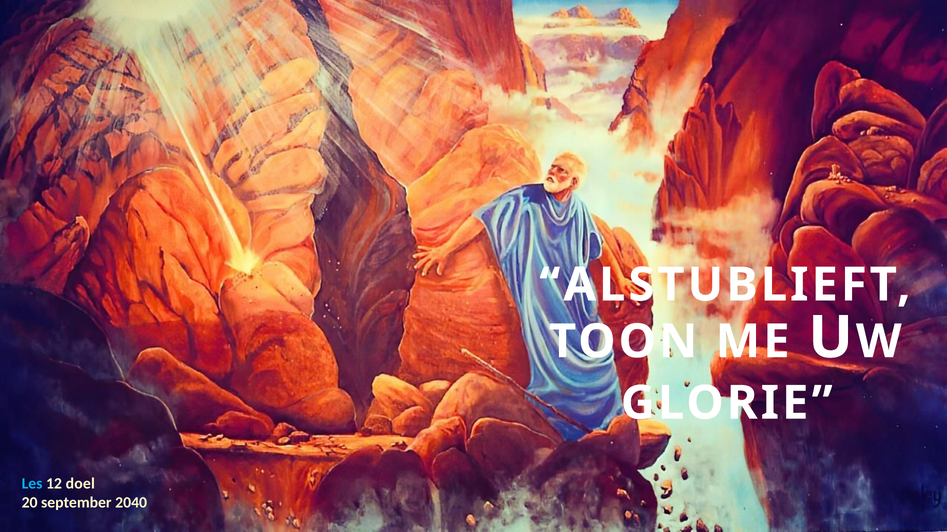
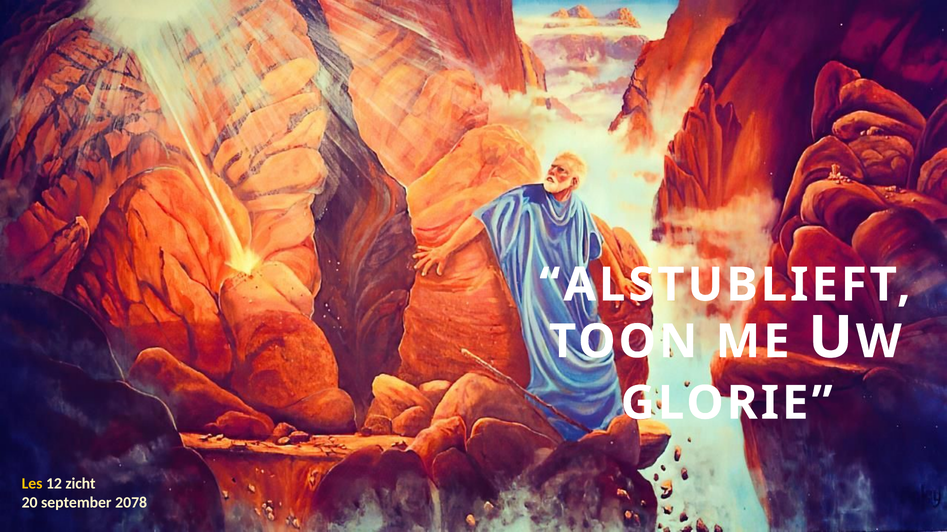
Les colour: light blue -> yellow
doel: doel -> zicht
2040: 2040 -> 2078
